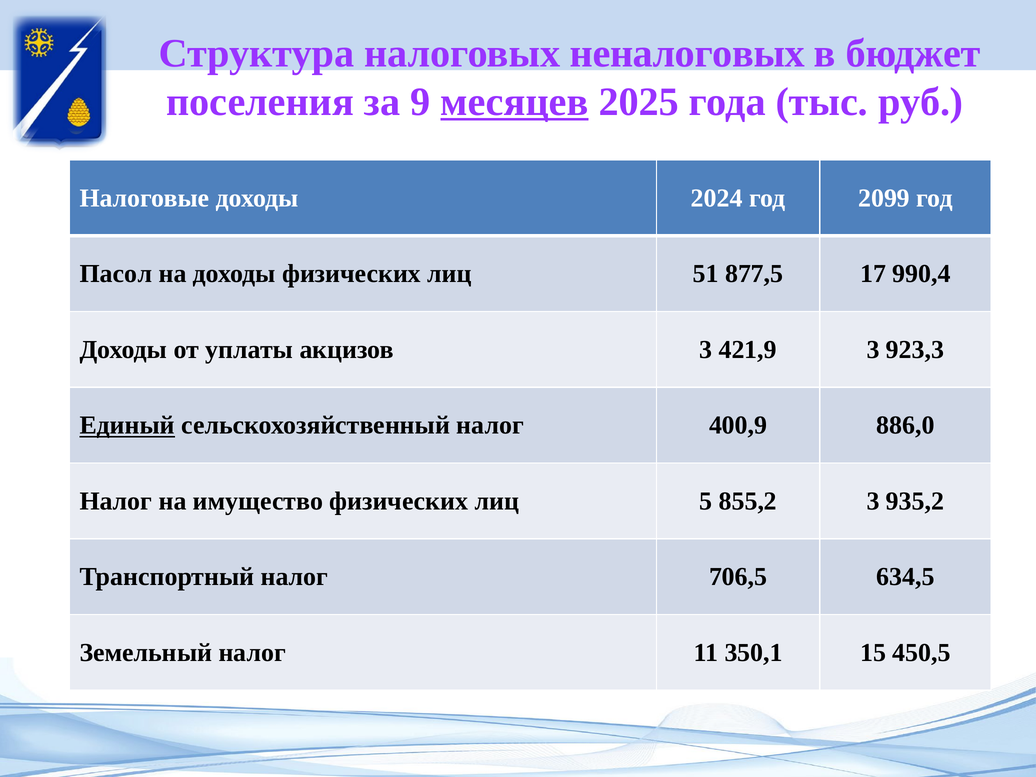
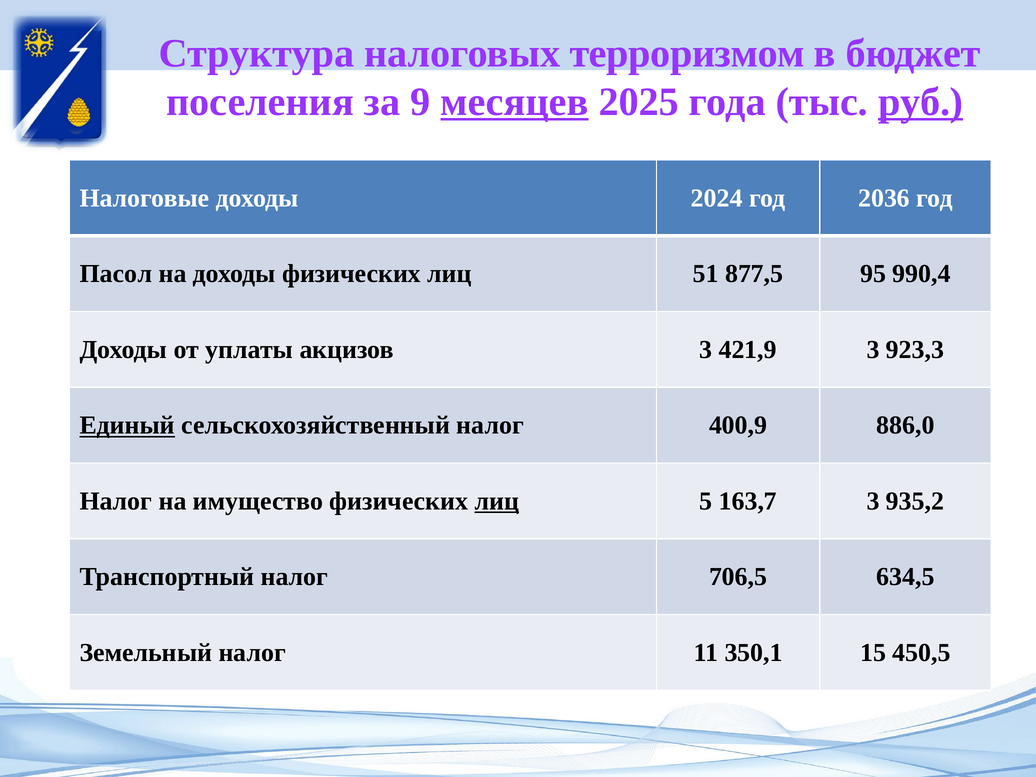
неналоговых: неналоговых -> терроризмом
руб underline: none -> present
2099: 2099 -> 2036
17: 17 -> 95
лиц at (497, 501) underline: none -> present
855,2: 855,2 -> 163,7
